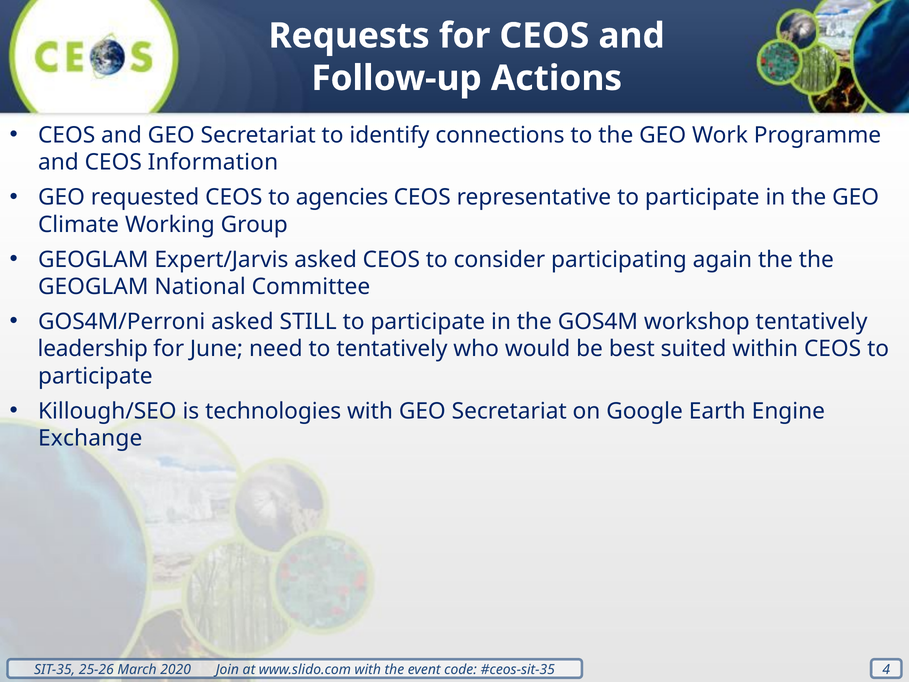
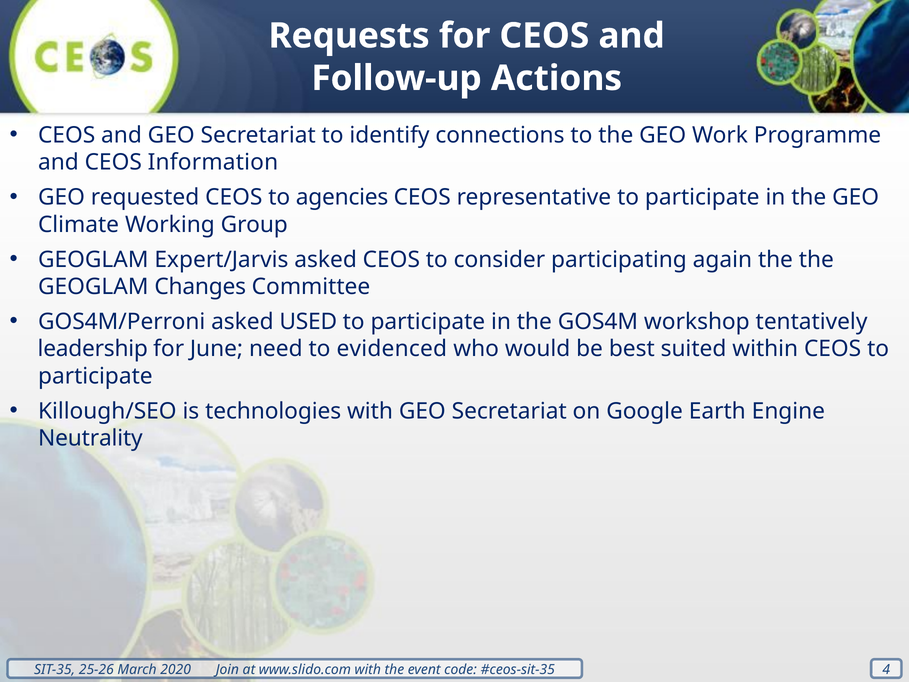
National: National -> Changes
STILL: STILL -> USED
to tentatively: tentatively -> evidenced
Exchange: Exchange -> Neutrality
